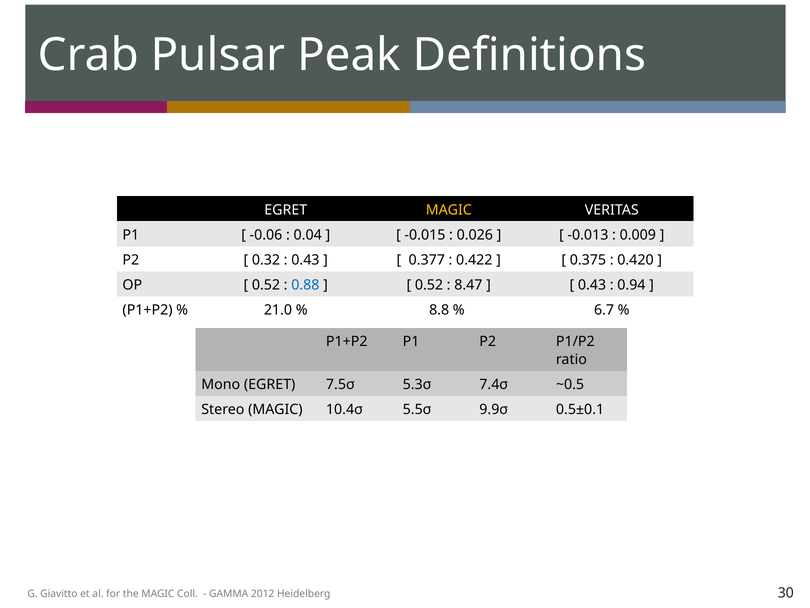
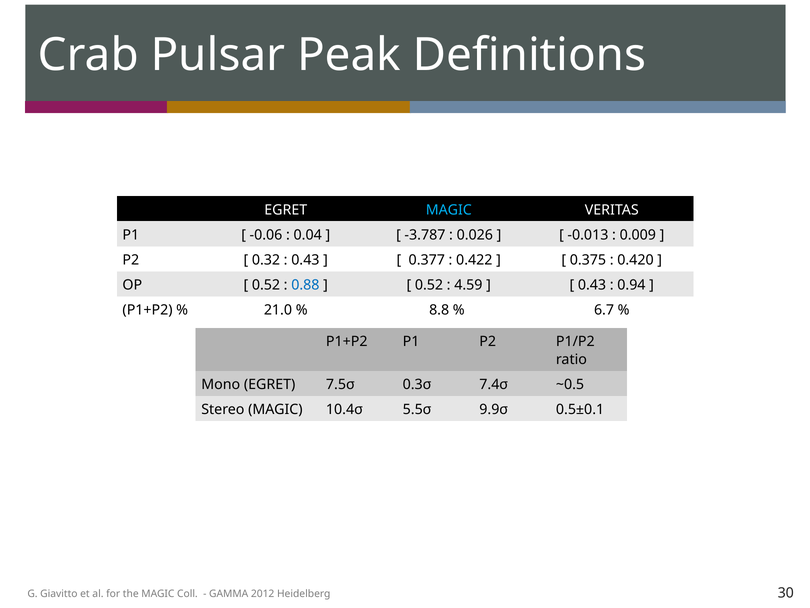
MAGIC at (449, 210) colour: yellow -> light blue
-0.015: -0.015 -> -3.787
8.47: 8.47 -> 4.59
5.3σ: 5.3σ -> 0.3σ
